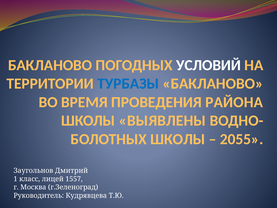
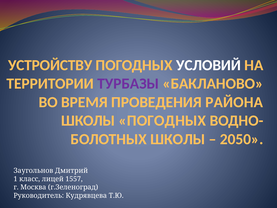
БАКЛАНОВО at (50, 65): БАКЛАНОВО -> УСТРОЙСТВУ
ТУРБАЗЫ colour: blue -> purple
ШКОЛЫ ВЫЯВЛЕНЫ: ВЫЯВЛЕНЫ -> ПОГОДНЫХ
2055: 2055 -> 2050
